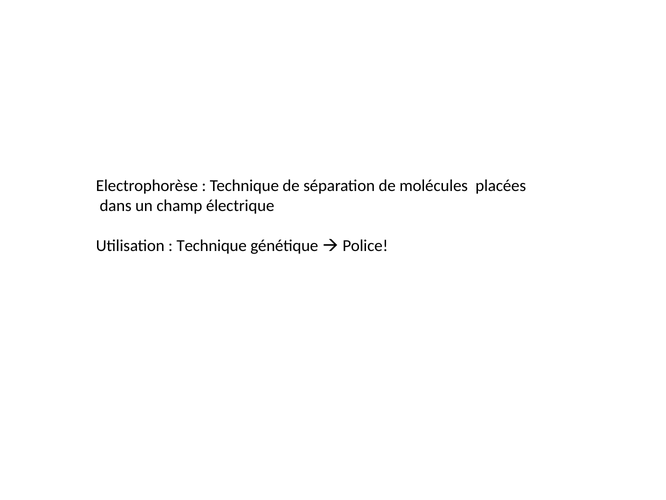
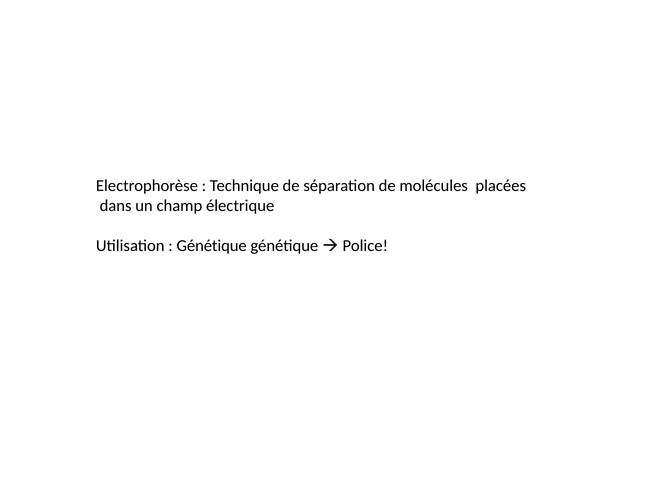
Technique at (212, 245): Technique -> Génétique
